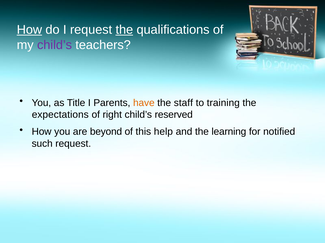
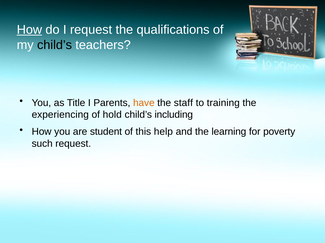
the at (124, 30) underline: present -> none
child’s at (55, 45) colour: purple -> black
expectations: expectations -> experiencing
right: right -> hold
reserved: reserved -> including
beyond: beyond -> student
notified: notified -> poverty
